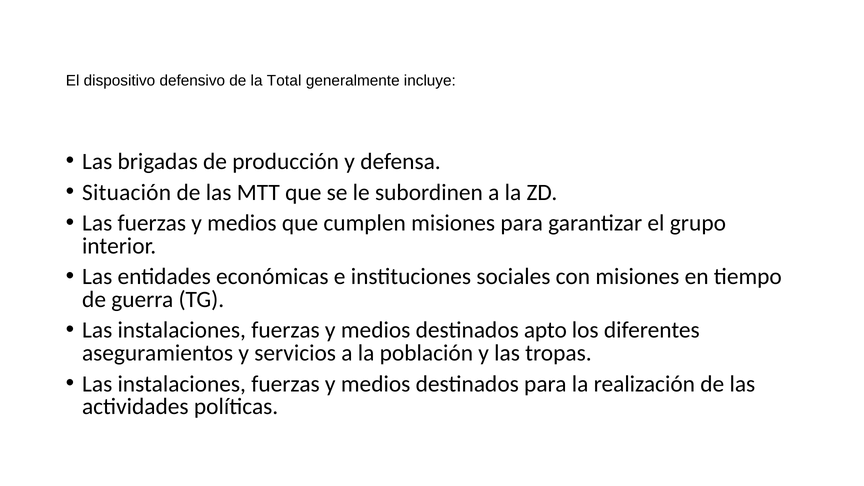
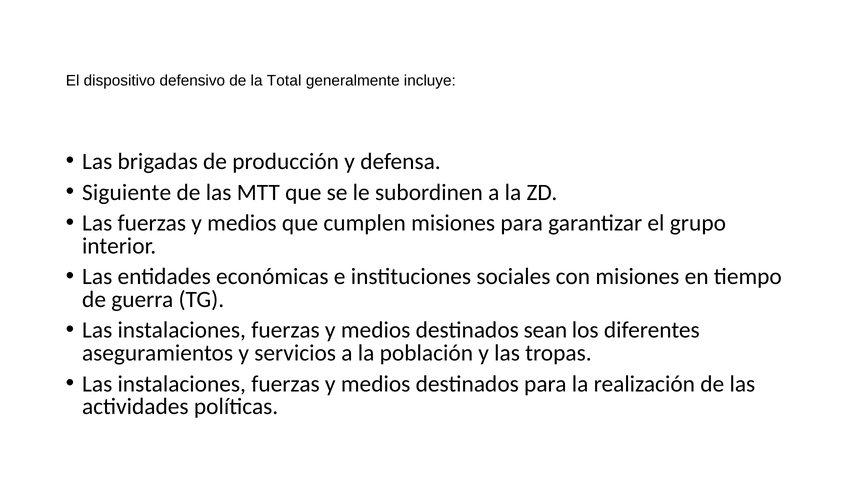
Situación: Situación -> Siguiente
apto: apto -> sean
